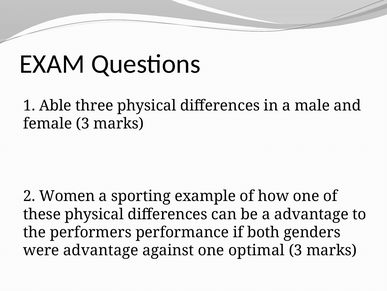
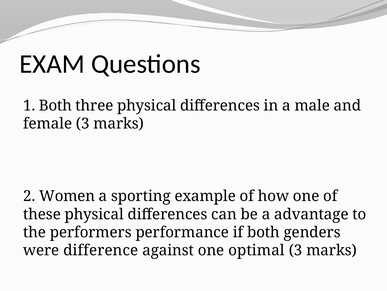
1 Able: Able -> Both
were advantage: advantage -> difference
